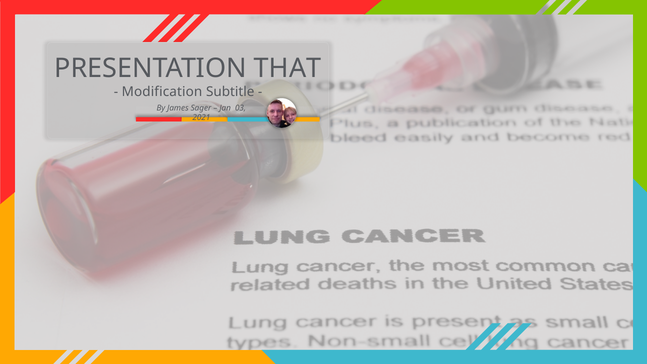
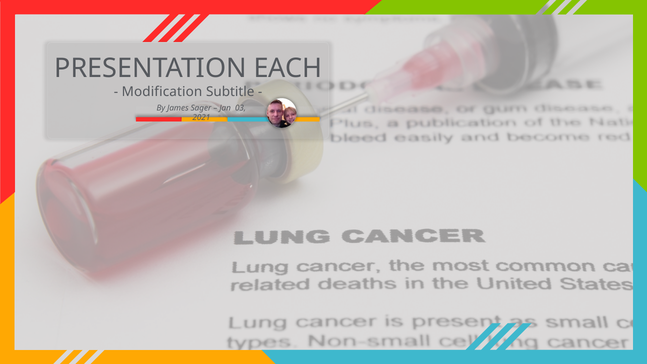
THAT: THAT -> EACH
